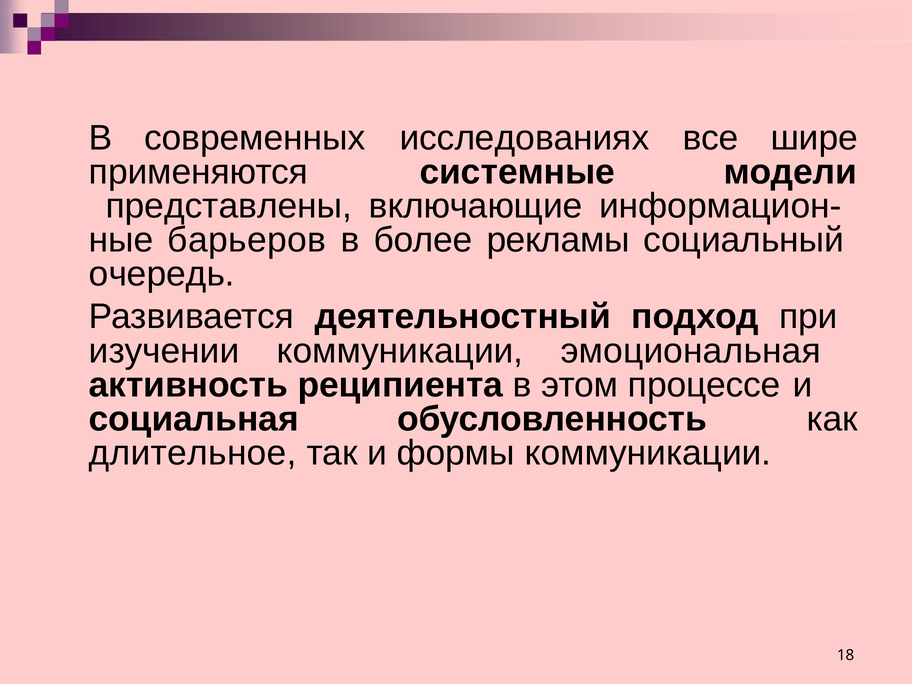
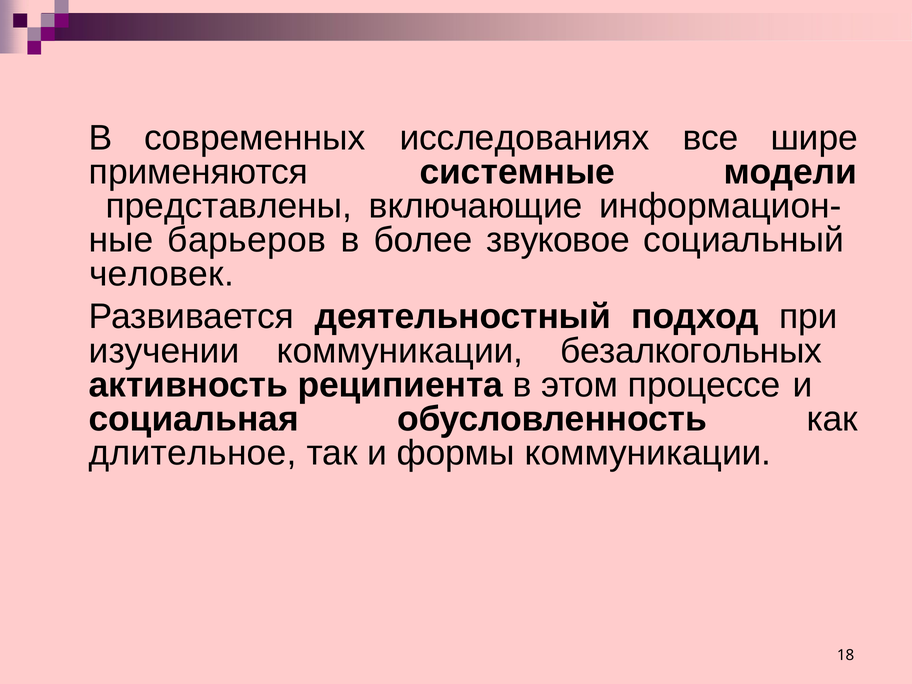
рекламы: рекламы -> звуковое
очередь: очередь -> человек
эмоциональная: эмоциональная -> безалкогольных
